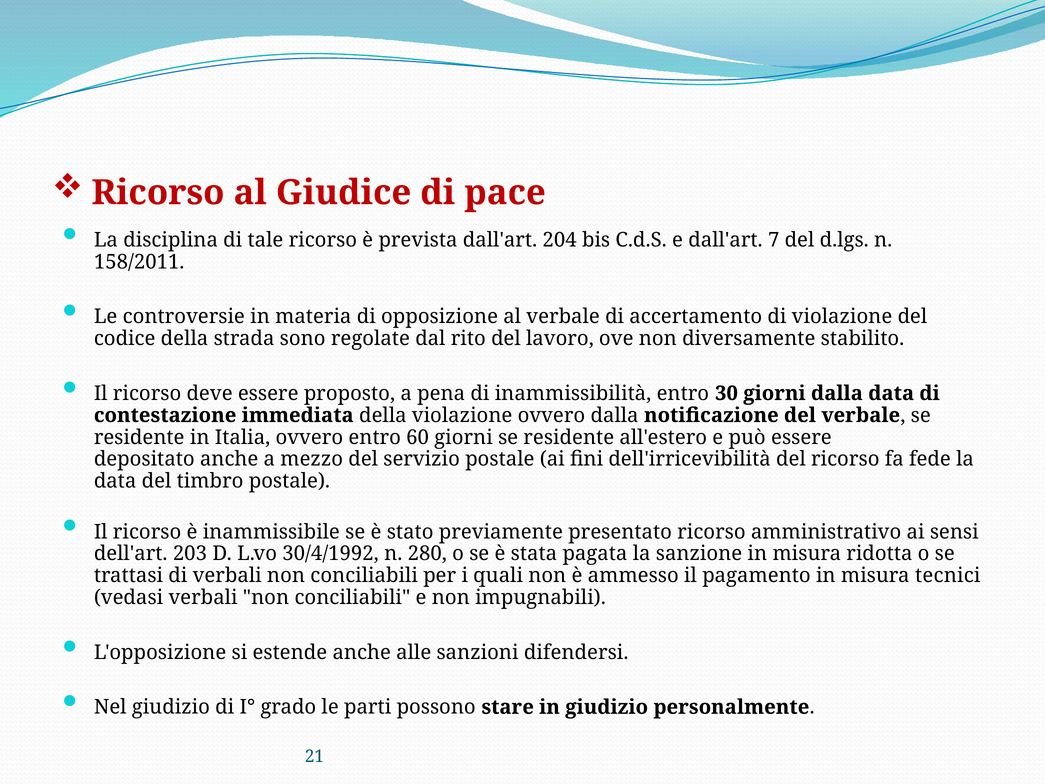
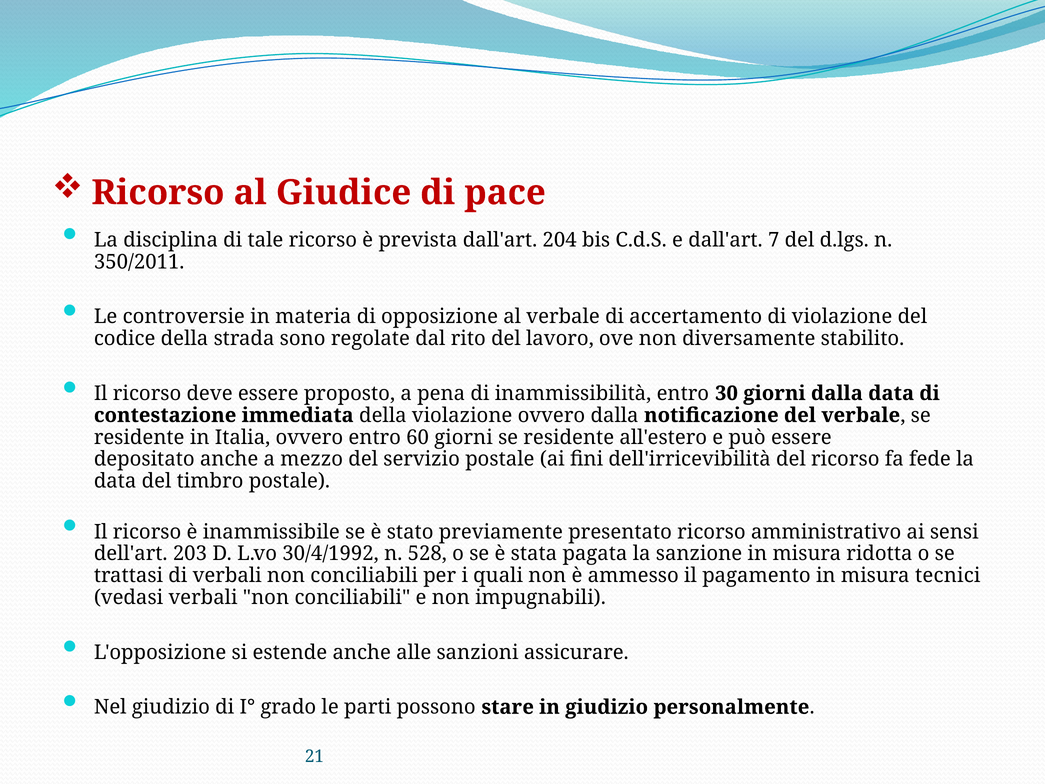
158/2011: 158/2011 -> 350/2011
280: 280 -> 528
difendersi: difendersi -> assicurare
